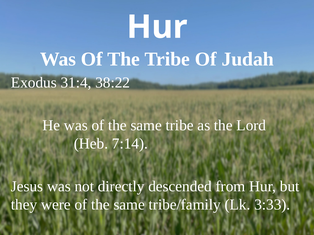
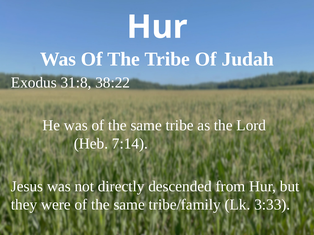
31:4: 31:4 -> 31:8
